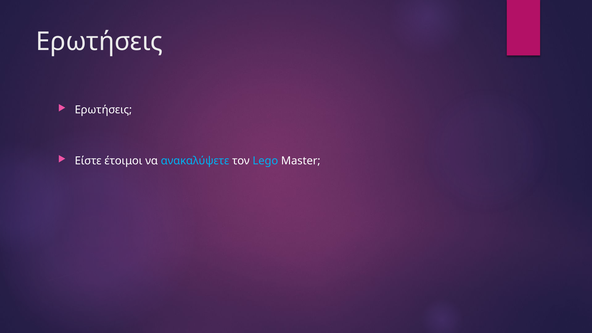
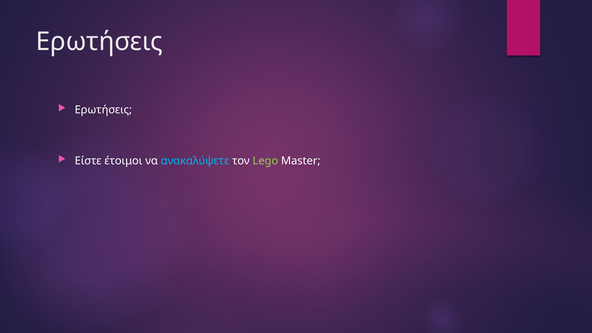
Lego colour: light blue -> light green
